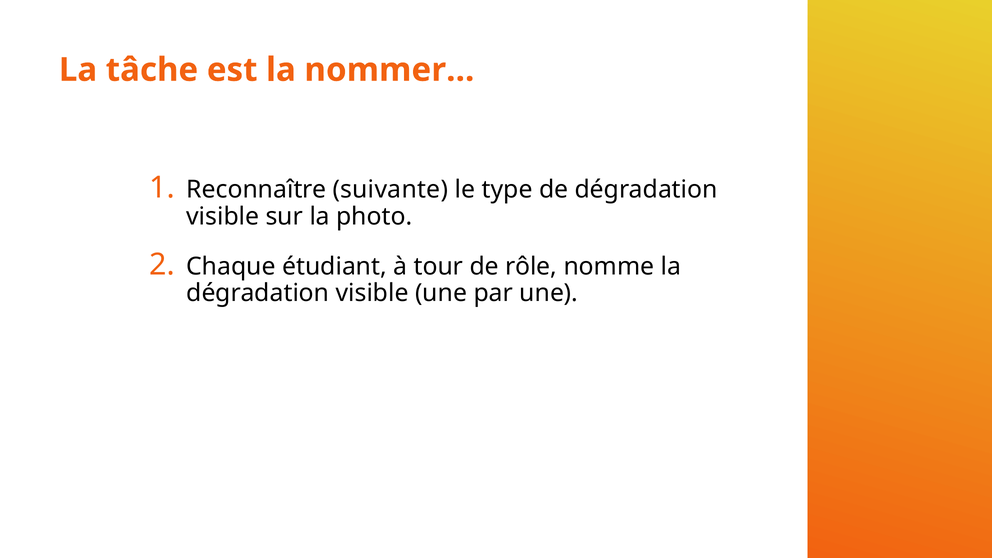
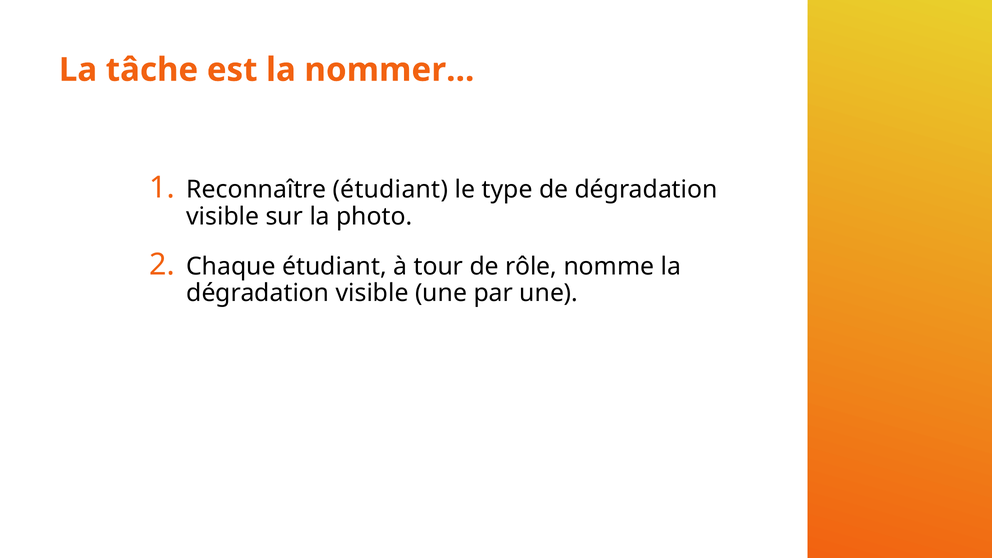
Reconnaître suivante: suivante -> étudiant
